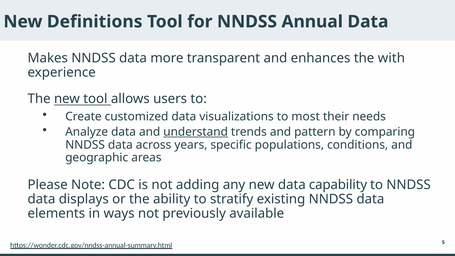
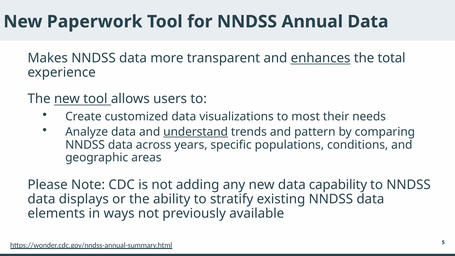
Definitions: Definitions -> Paperwork
enhances underline: none -> present
with: with -> total
